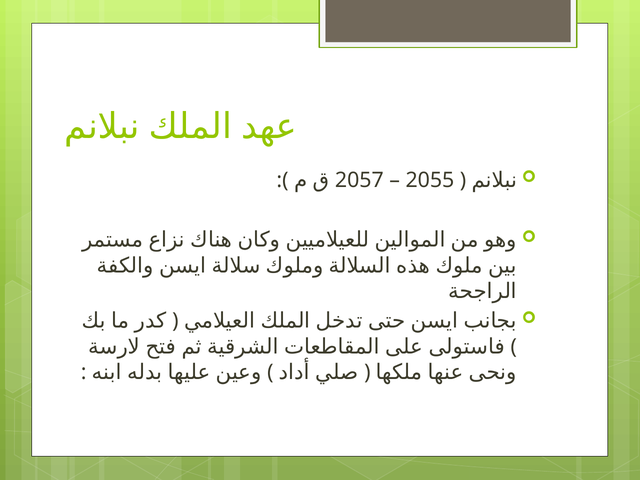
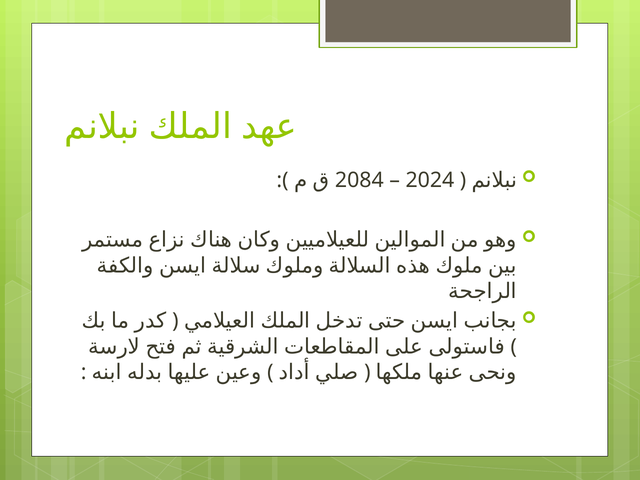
2057: 2057 -> 2084
2055: 2055 -> 2024
